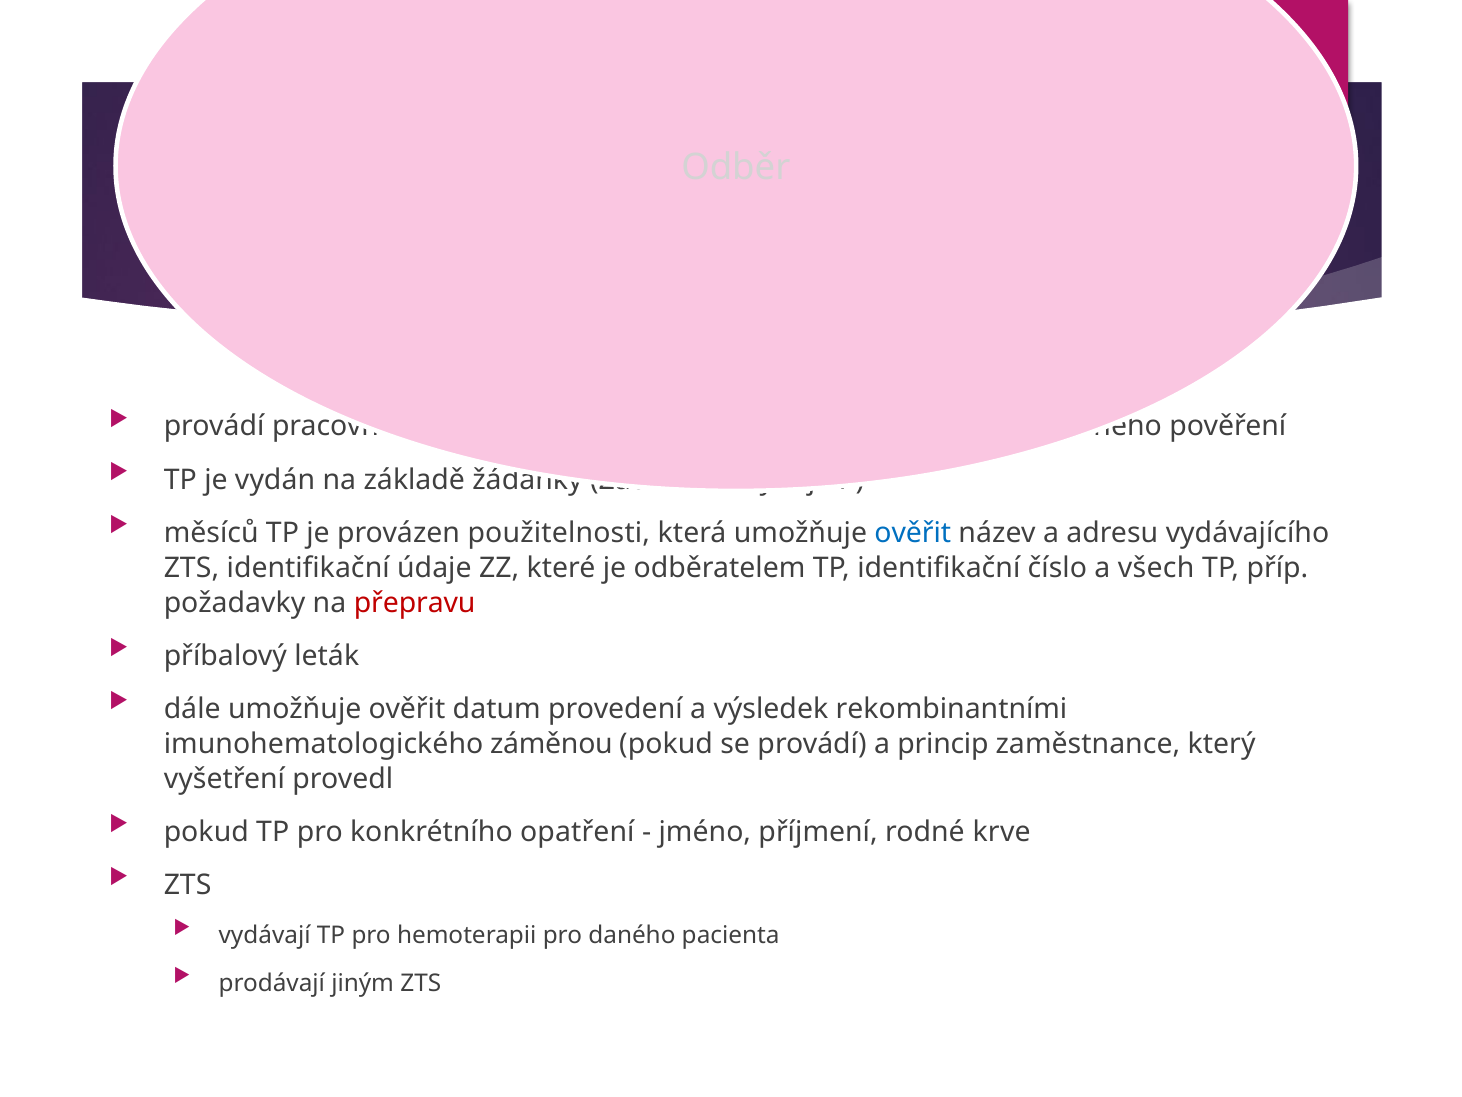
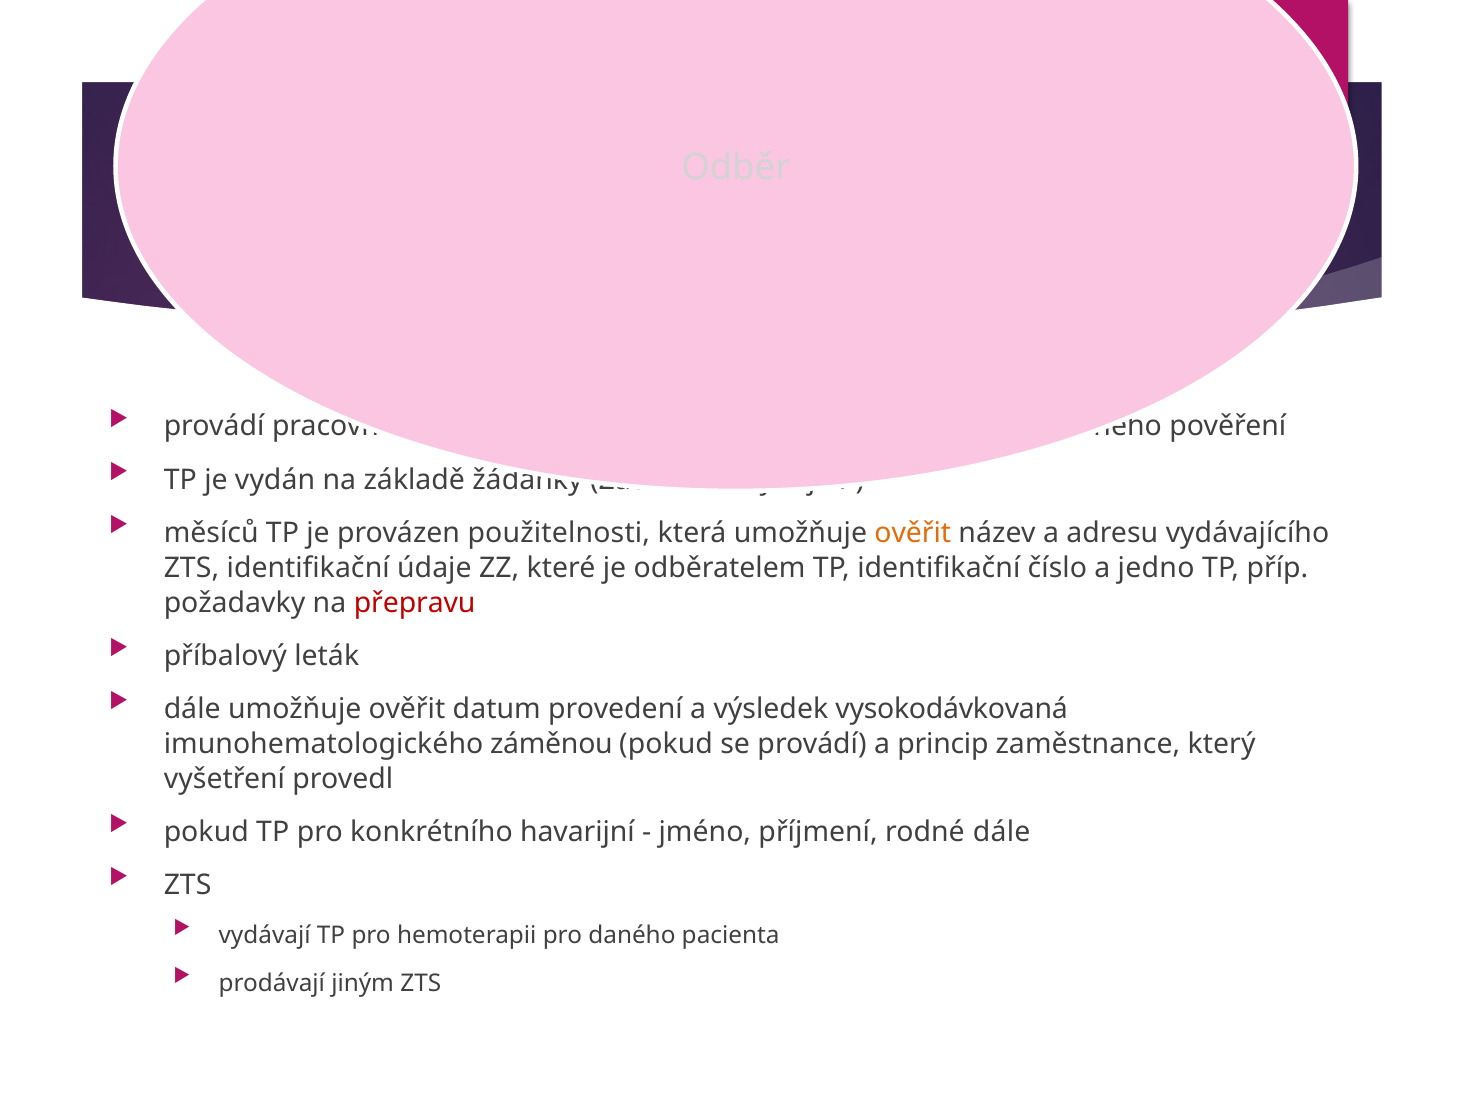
ověřit at (913, 533) colour: blue -> orange
všech: všech -> jedno
rekombinantními: rekombinantními -> vysokodávkovaná
opatření: opatření -> havarijní
rodné krve: krve -> dále
